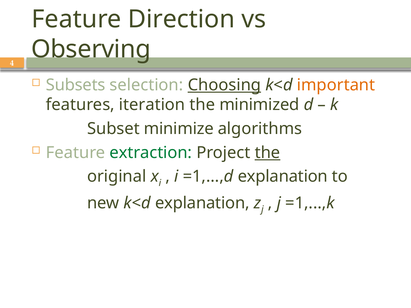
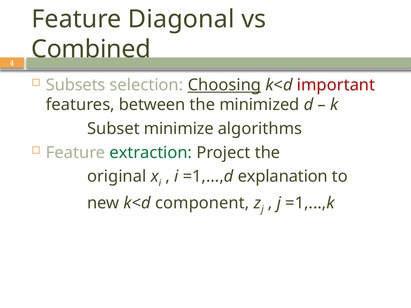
Direction: Direction -> Diagonal
Observing: Observing -> Combined
important colour: orange -> red
iteration: iteration -> between
the at (268, 153) underline: present -> none
k<d explanation: explanation -> component
